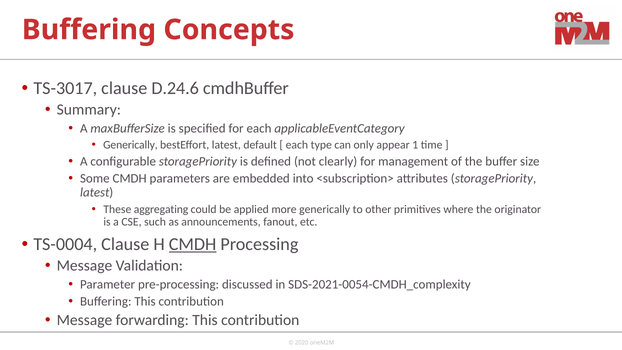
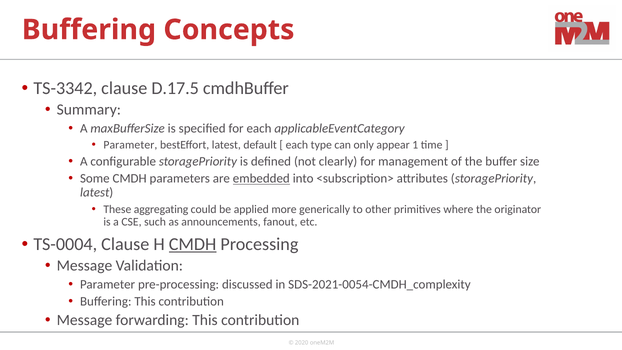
TS-3017: TS-3017 -> TS-3342
D.24.6: D.24.6 -> D.17.5
Generically at (130, 145): Generically -> Parameter
embedded underline: none -> present
